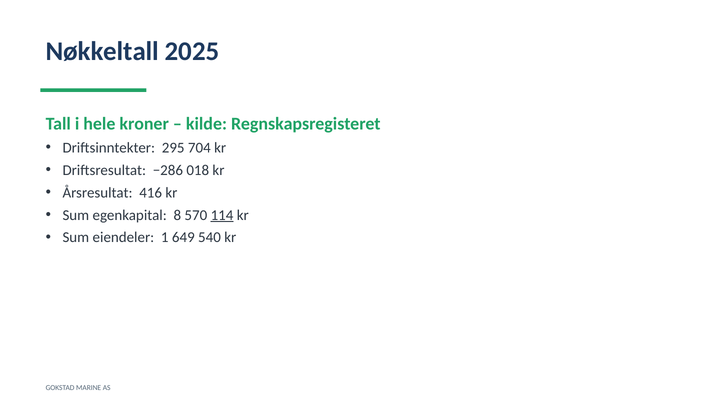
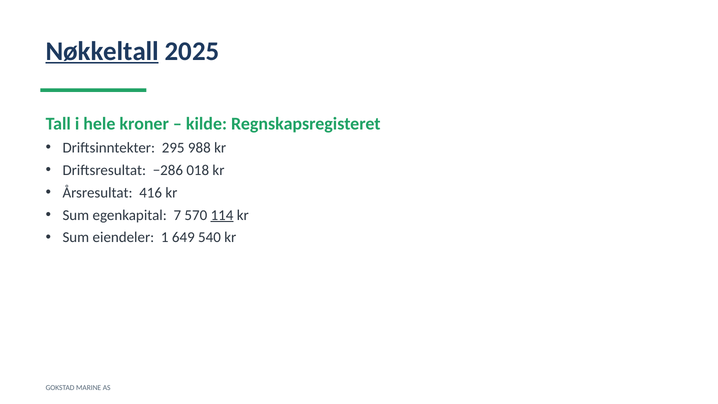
Nøkkeltall underline: none -> present
704: 704 -> 988
8: 8 -> 7
